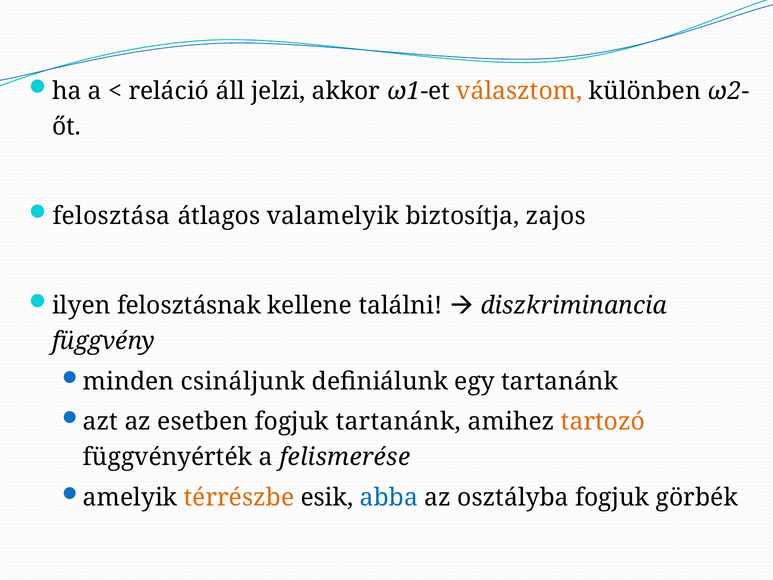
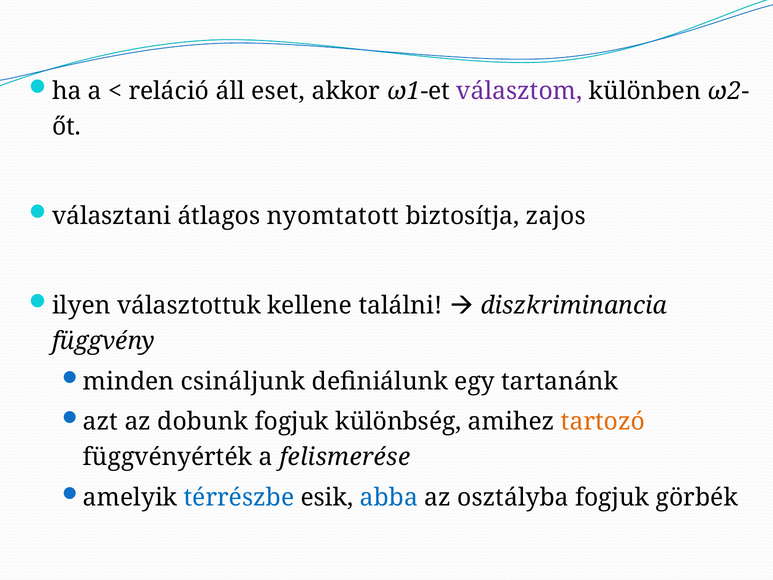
jelzi: jelzi -> eset
választom colour: orange -> purple
felosztása: felosztása -> választani
valamelyik: valamelyik -> nyomtatott
felosztásnak: felosztásnak -> választottuk
esetben: esetben -> dobunk
fogjuk tartanánk: tartanánk -> különbség
térrészbe colour: orange -> blue
